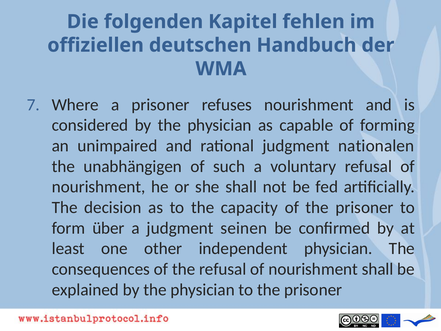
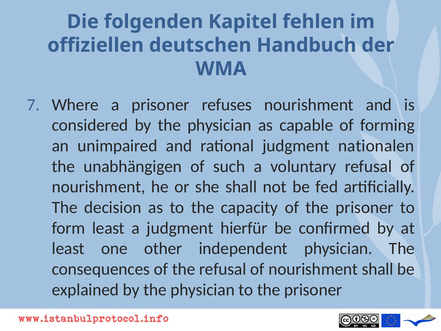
form über: über -> least
seinen: seinen -> hierfür
